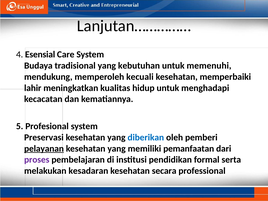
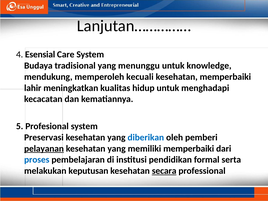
kebutuhan: kebutuhan -> menunggu
memenuhi: memenuhi -> knowledge
memiliki pemanfaatan: pemanfaatan -> memperbaiki
proses colour: purple -> blue
kesadaran: kesadaran -> keputusan
secara underline: none -> present
